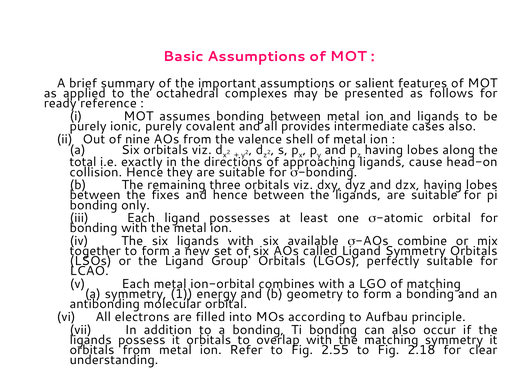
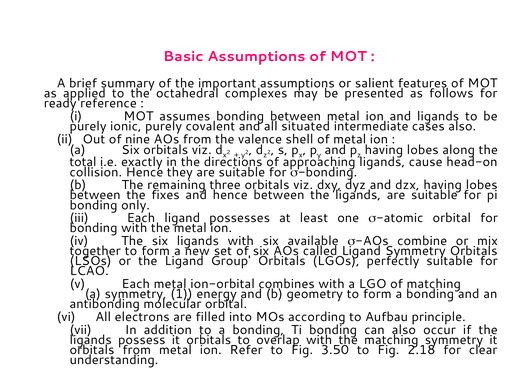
provides: provides -> situated
2.55: 2.55 -> 3.50
